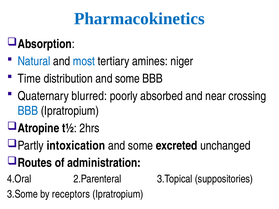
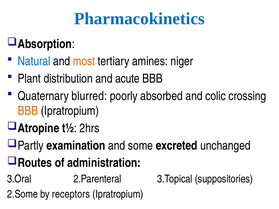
most colour: blue -> orange
Time: Time -> Plant
distribution and some: some -> acute
near: near -> colic
BBB at (28, 111) colour: blue -> orange
intoxication: intoxication -> examination
4.Oral: 4.Oral -> 3.Oral
3.Some: 3.Some -> 2.Some
